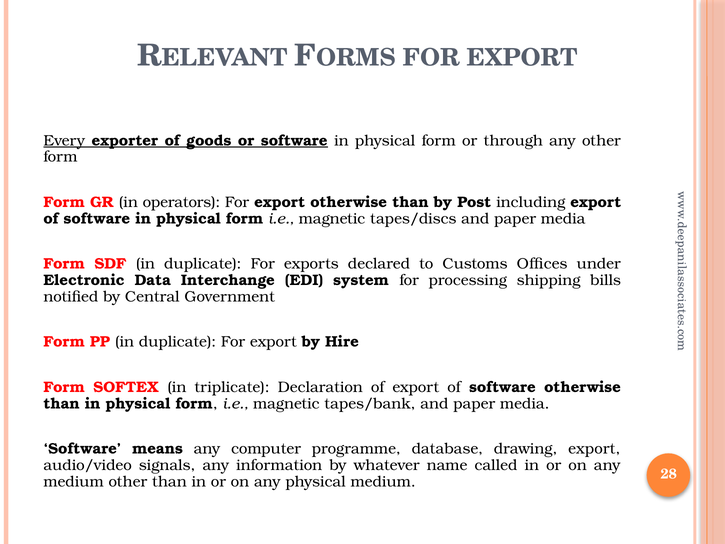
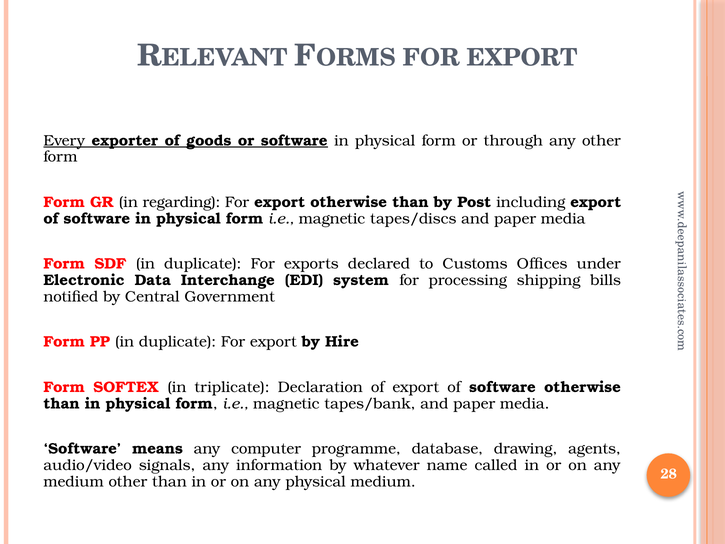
operators: operators -> regarding
drawing export: export -> agents
